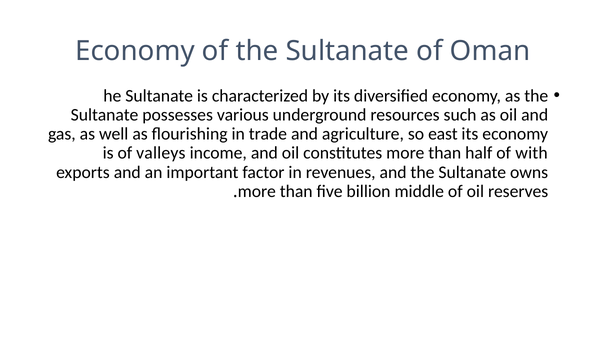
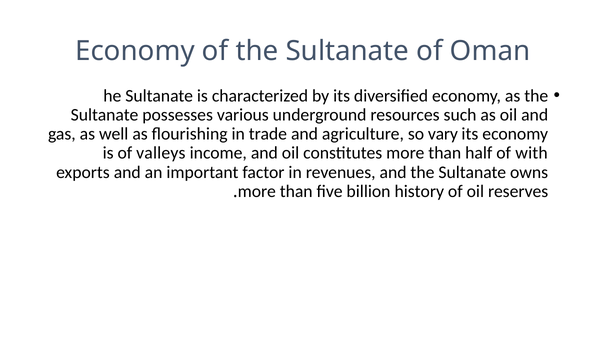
east: east -> vary
middle: middle -> history
